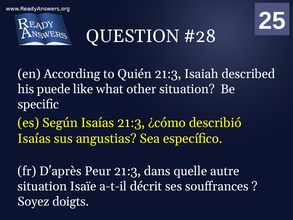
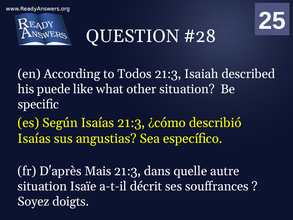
Quién: Quién -> Todos
Peur: Peur -> Mais
